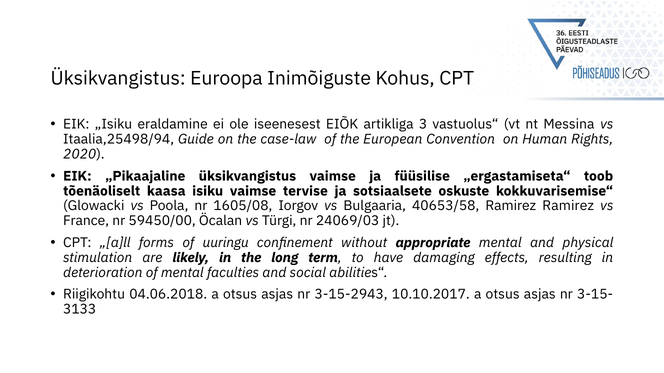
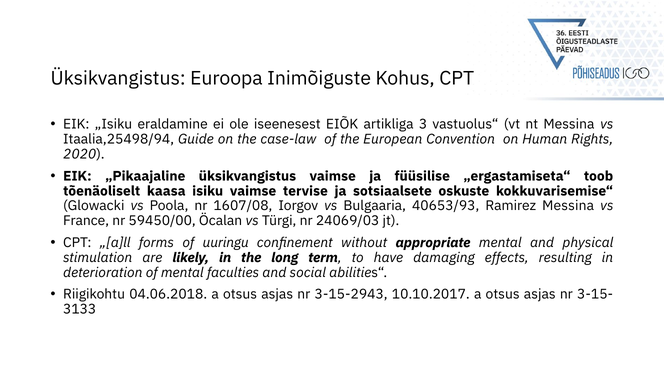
1605/08: 1605/08 -> 1607/08
40653/58: 40653/58 -> 40653/93
Ramirez Ramirez: Ramirez -> Messina
